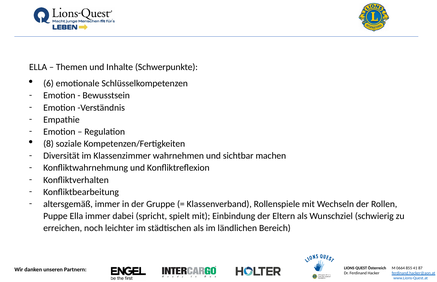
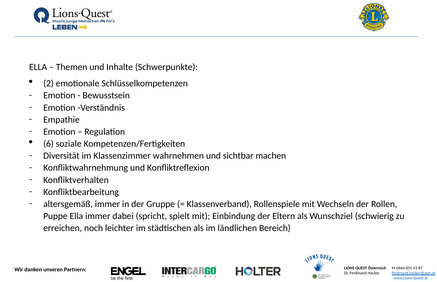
6: 6 -> 2
8: 8 -> 6
